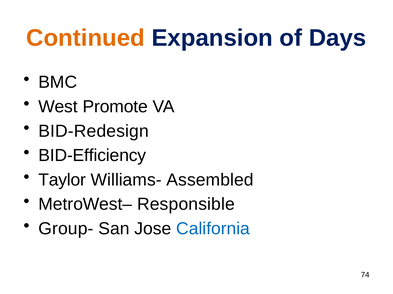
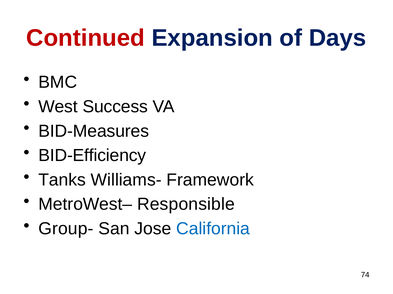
Continued colour: orange -> red
Promote: Promote -> Success
BID-Redesign: BID-Redesign -> BID-Measures
Taylor: Taylor -> Tanks
Assembled: Assembled -> Framework
